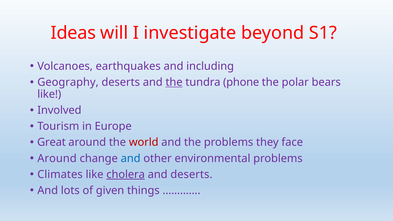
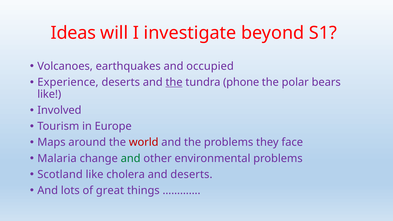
including: including -> occupied
Geography: Geography -> Experience
Great: Great -> Maps
Around at (57, 158): Around -> Malaria
and at (131, 158) colour: blue -> green
Climates: Climates -> Scotland
cholera underline: present -> none
given: given -> great
